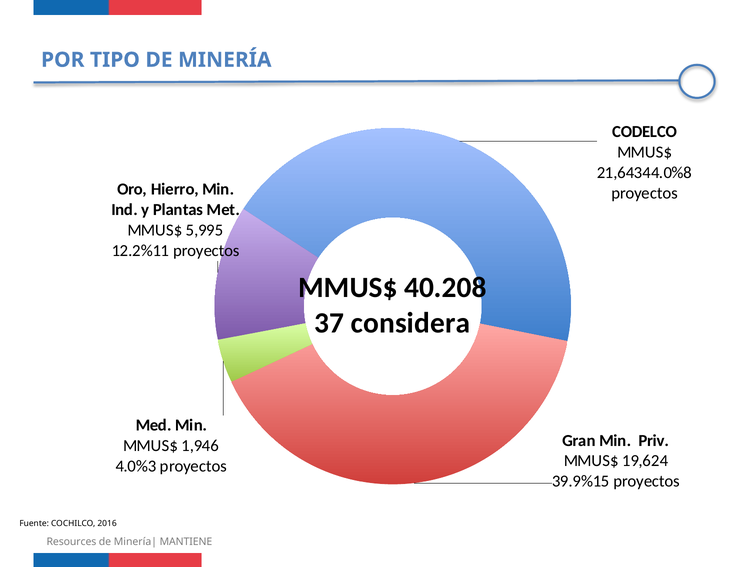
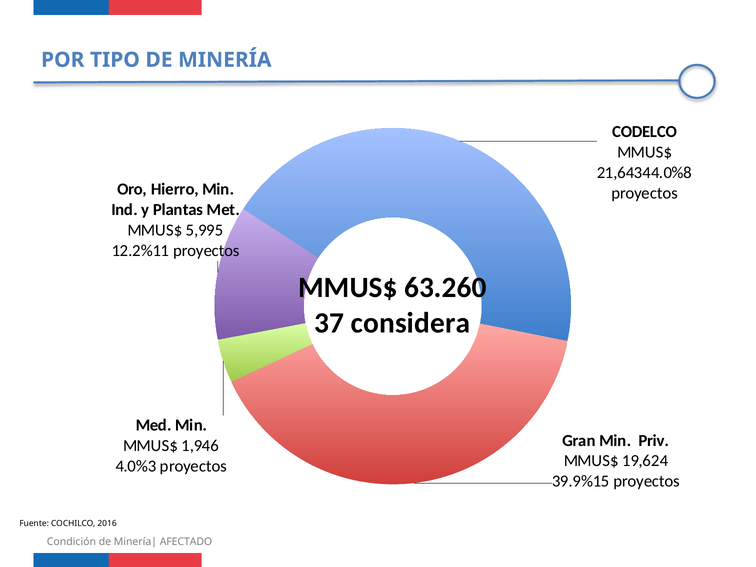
40.208: 40.208 -> 63.260
Resources: Resources -> Condición
MANTIENE: MANTIENE -> AFECTADO
